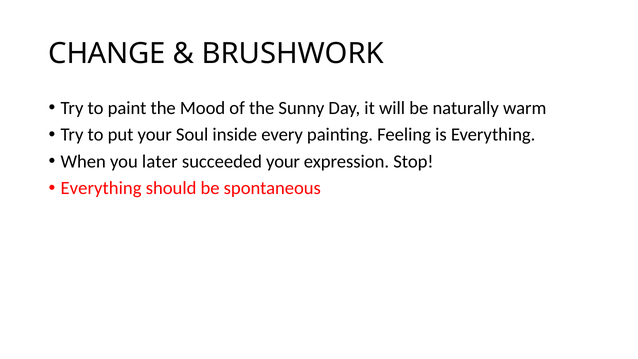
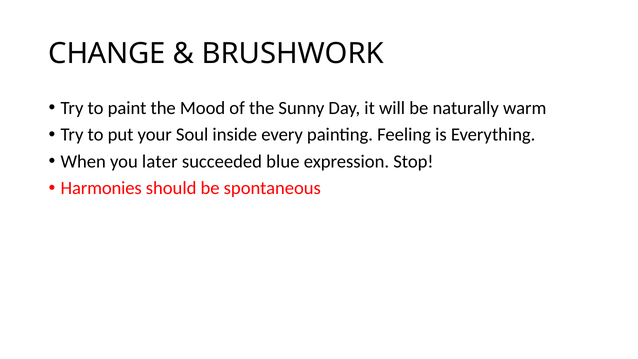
succeeded your: your -> blue
Everything at (101, 188): Everything -> Harmonies
